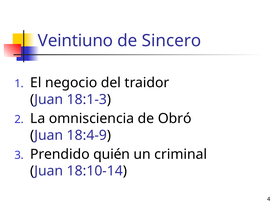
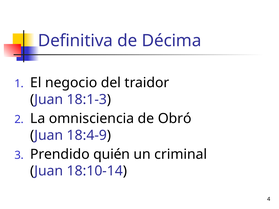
Veintiuno: Veintiuno -> Definitiva
Sincero: Sincero -> Décima
